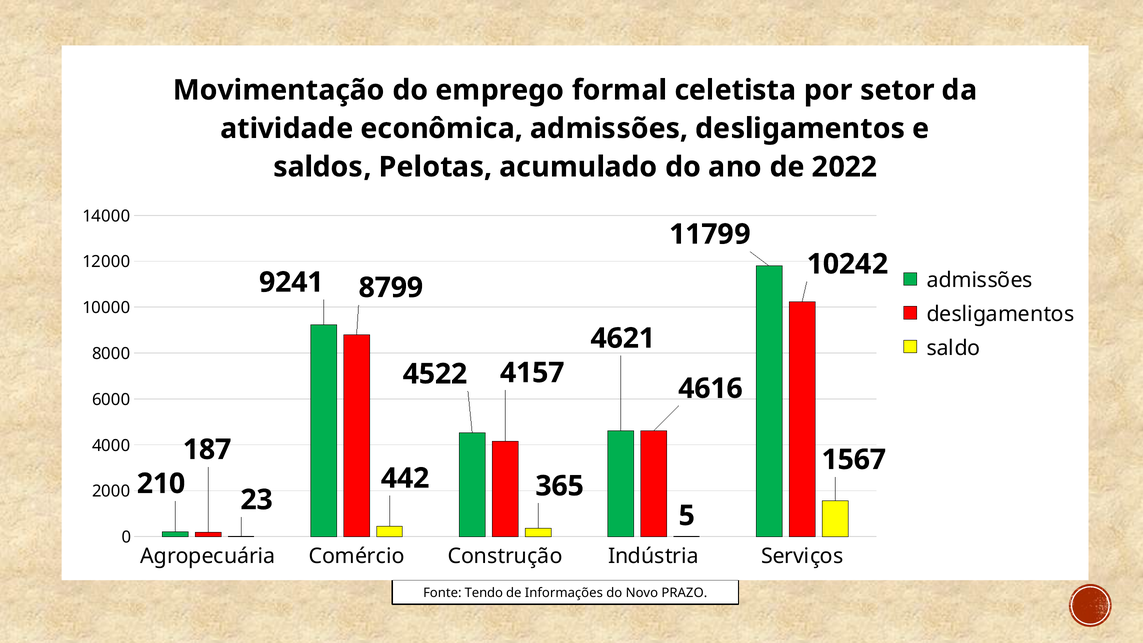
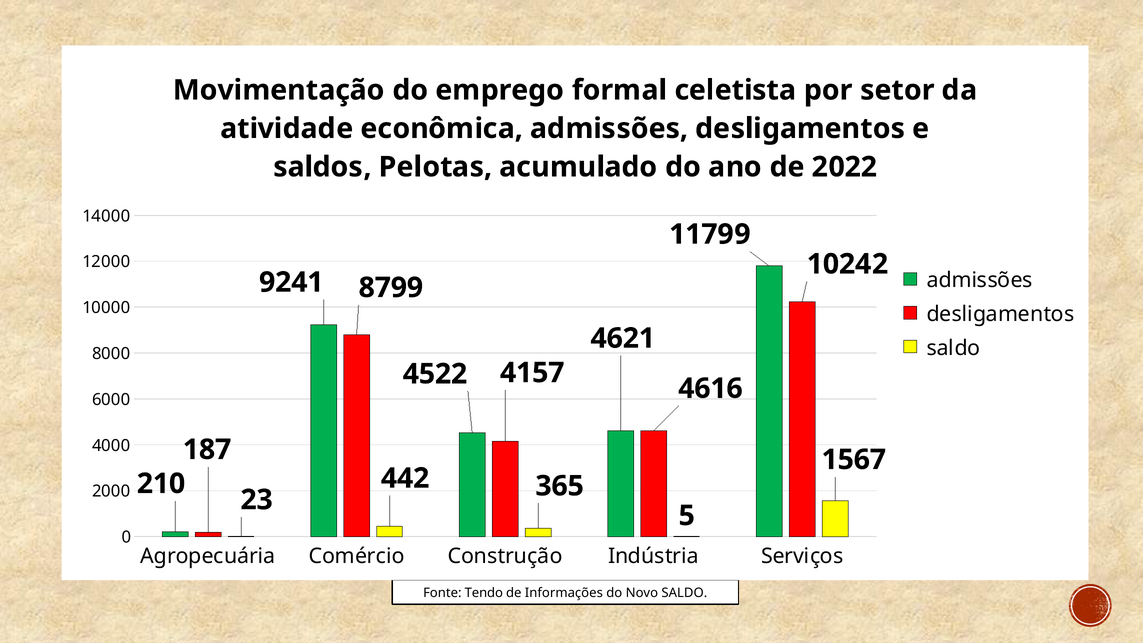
Novo PRAZO: PRAZO -> SALDO
